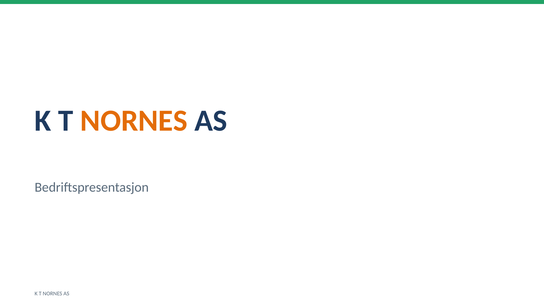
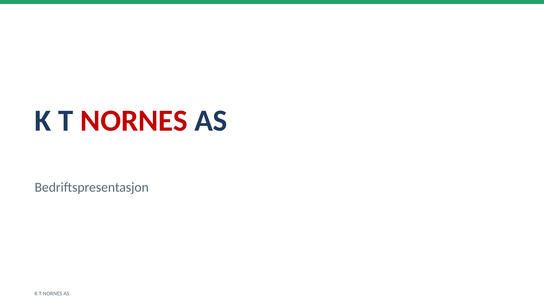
NORNES at (134, 121) colour: orange -> red
